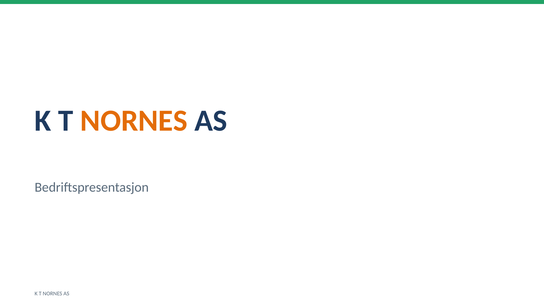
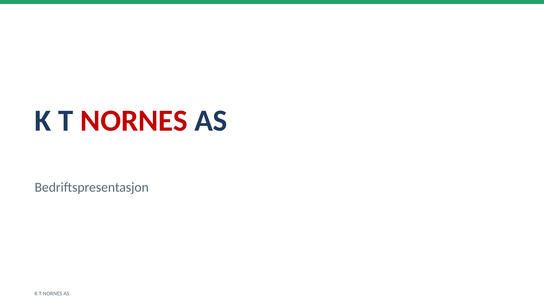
NORNES at (134, 121) colour: orange -> red
